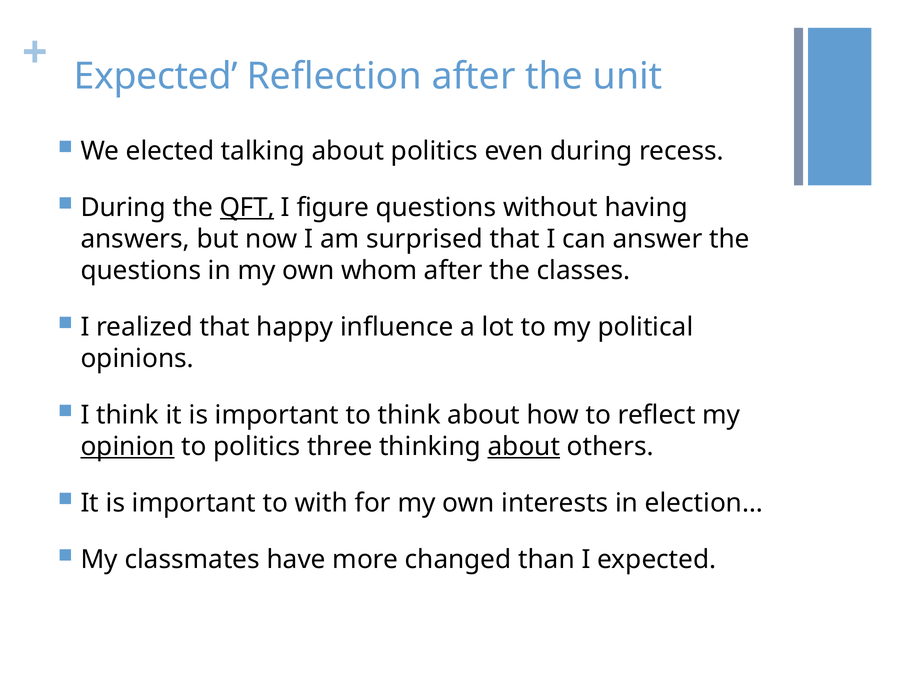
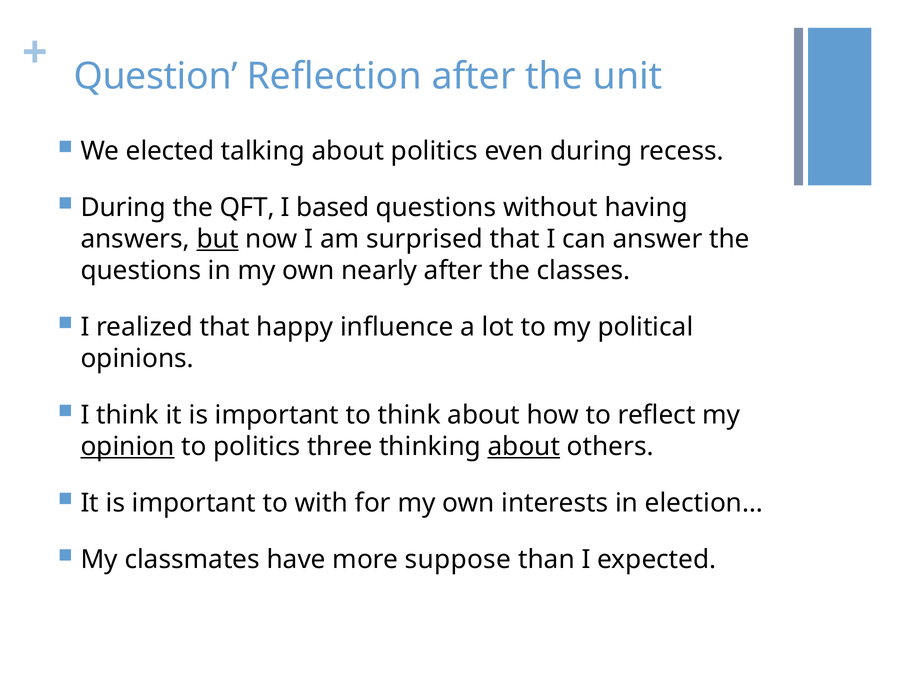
Expected at (156, 76): Expected -> Question
QFT underline: present -> none
figure: figure -> based
but underline: none -> present
whom: whom -> nearly
changed: changed -> suppose
